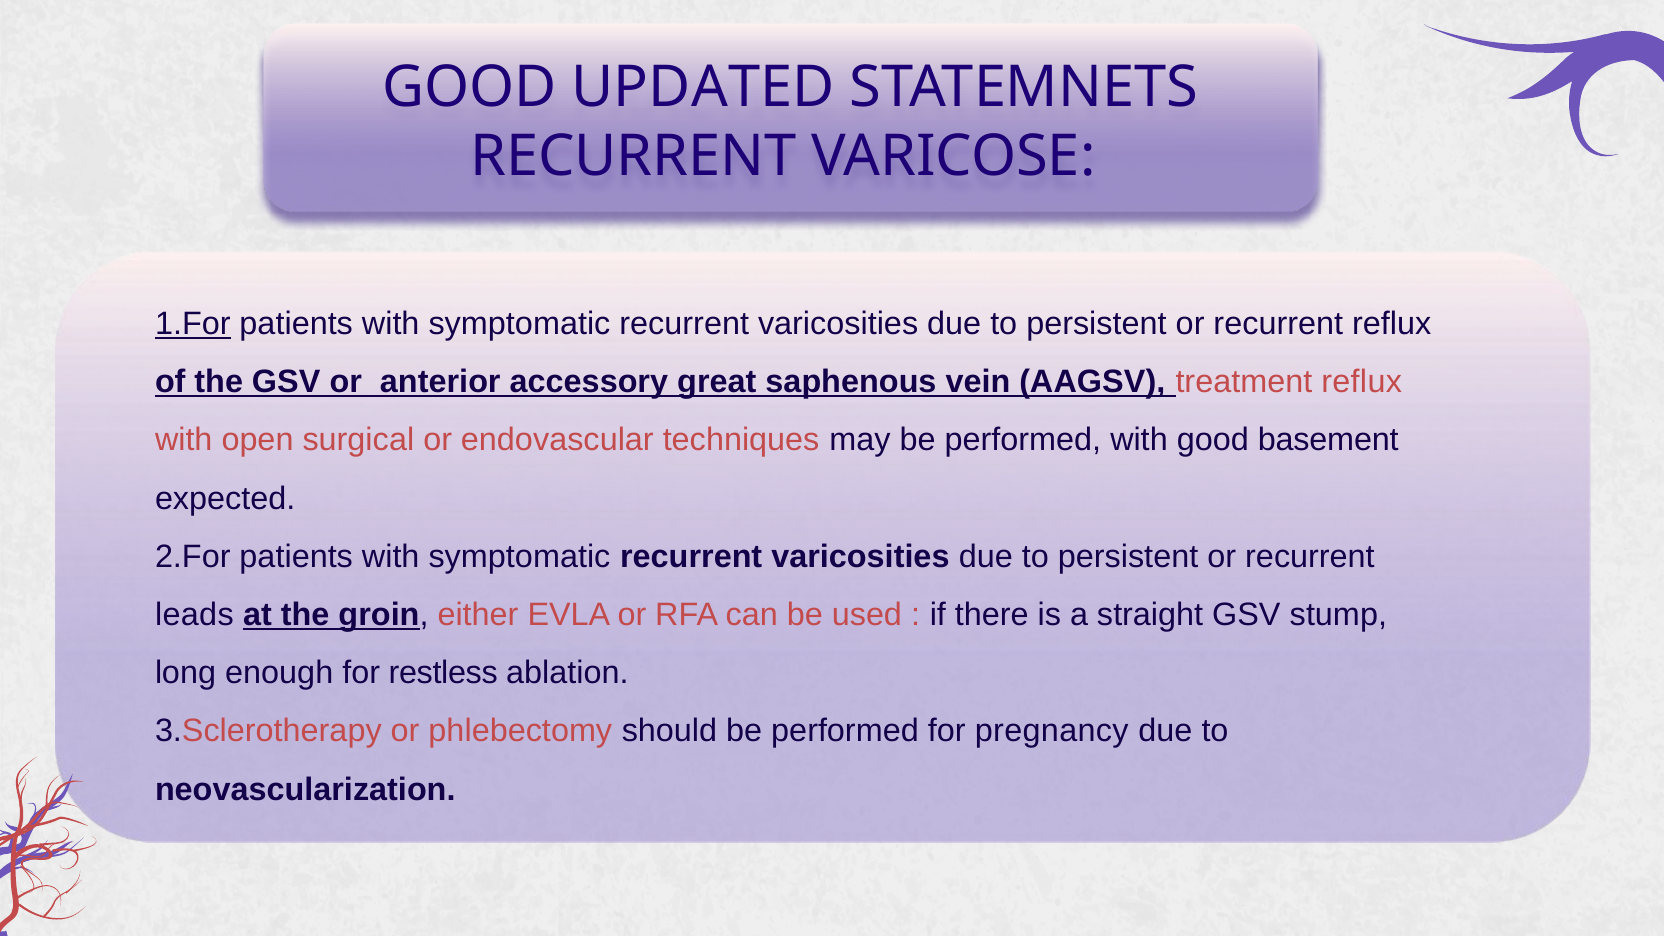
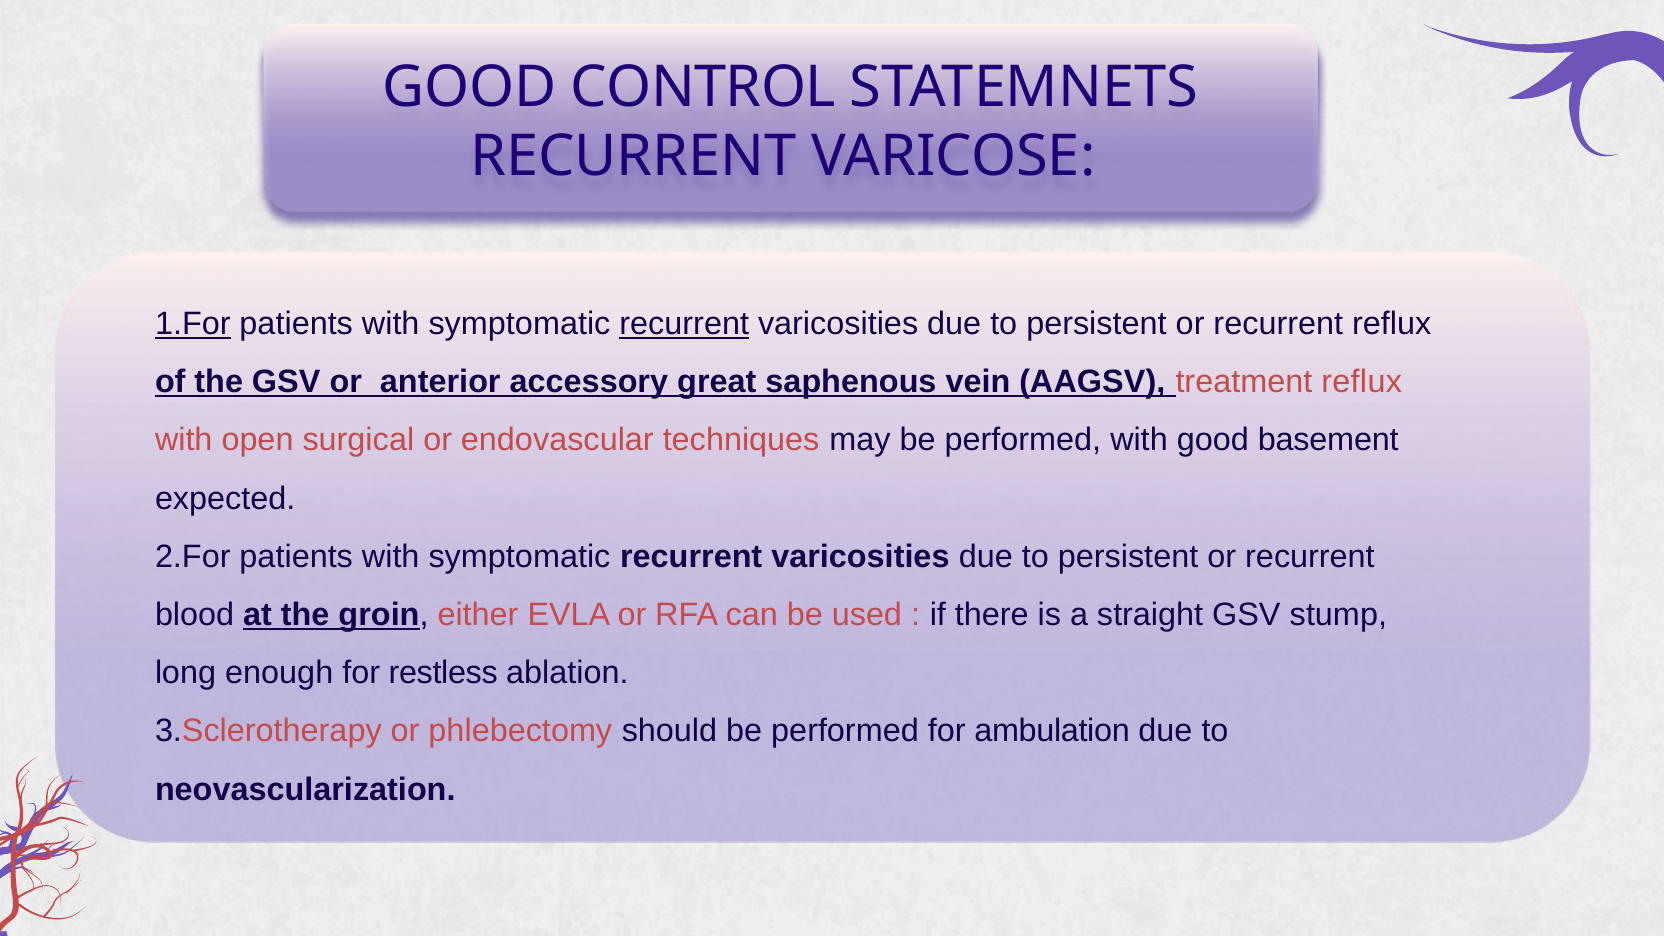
UPDATED: UPDATED -> CONTROL
recurrent at (684, 324) underline: none -> present
leads: leads -> blood
pregnancy: pregnancy -> ambulation
